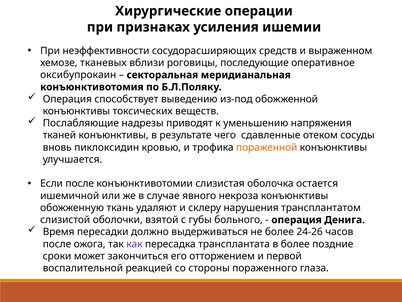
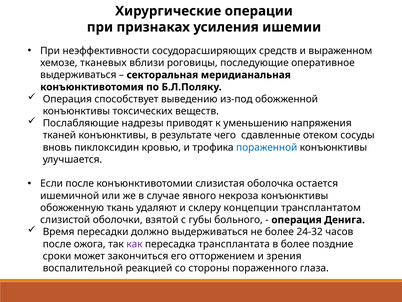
оксибупрокаин at (78, 75): оксибупрокаин -> выдерживаться
пораженной colour: orange -> blue
нарушения: нарушения -> концепции
24-26: 24-26 -> 24-32
первой: первой -> зрения
